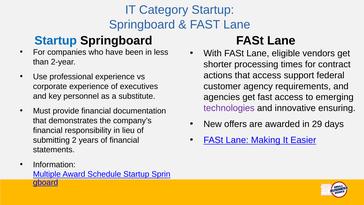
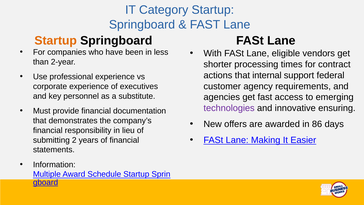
Startup at (56, 41) colour: blue -> orange
that access: access -> internal
29: 29 -> 86
